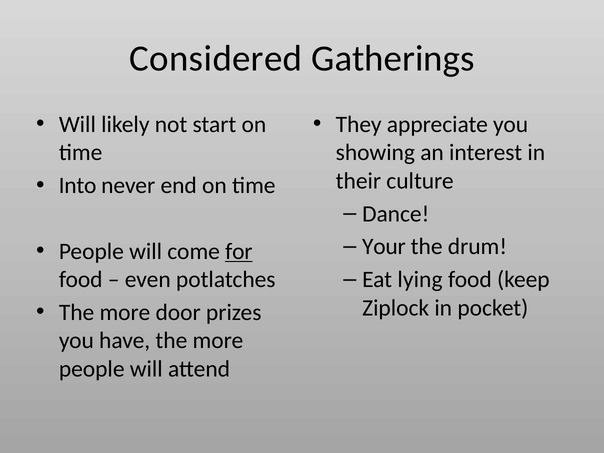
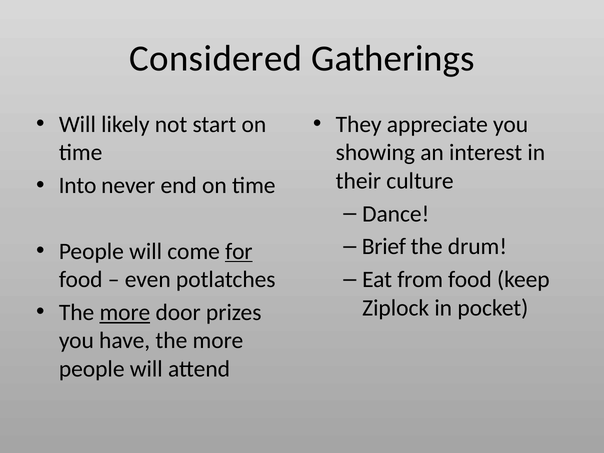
Your: Your -> Brief
lying: lying -> from
more at (125, 313) underline: none -> present
